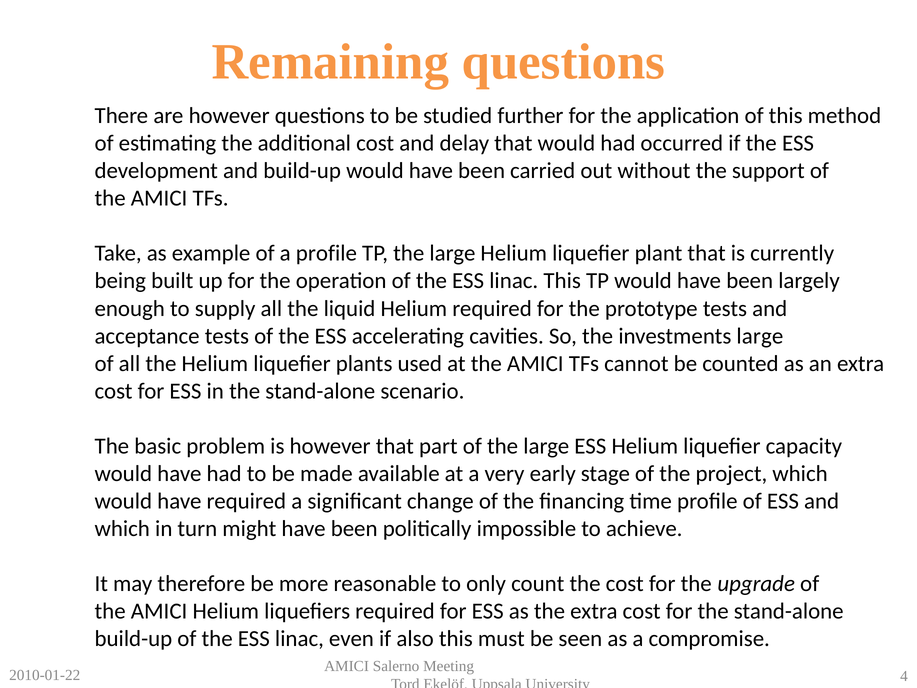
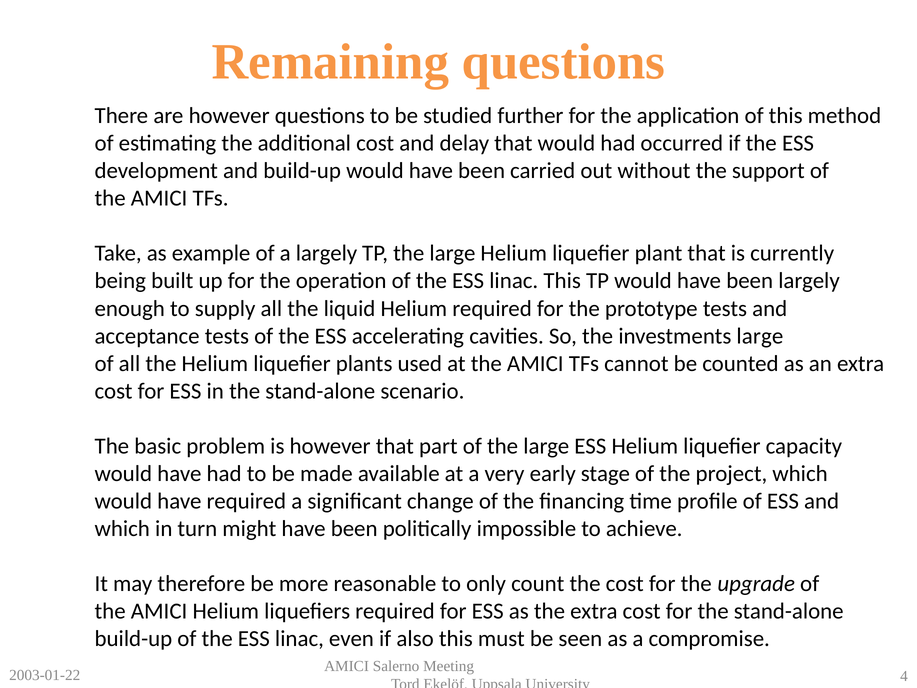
a profile: profile -> largely
2010-01-22: 2010-01-22 -> 2003-01-22
